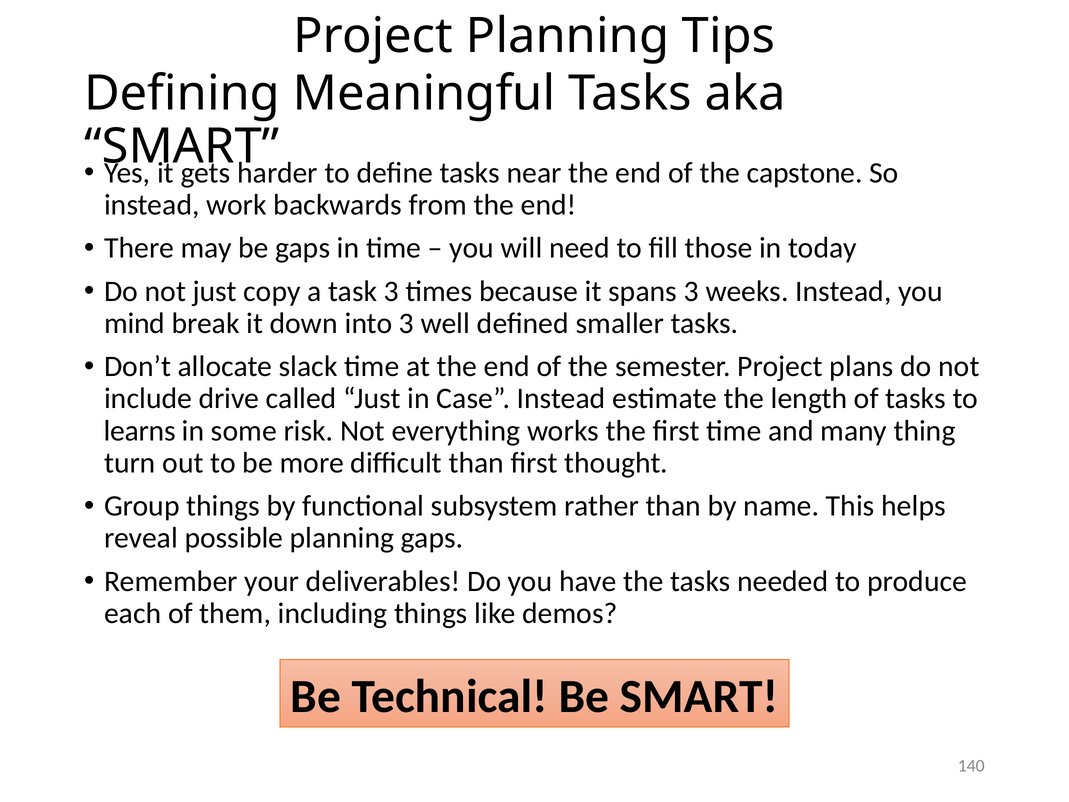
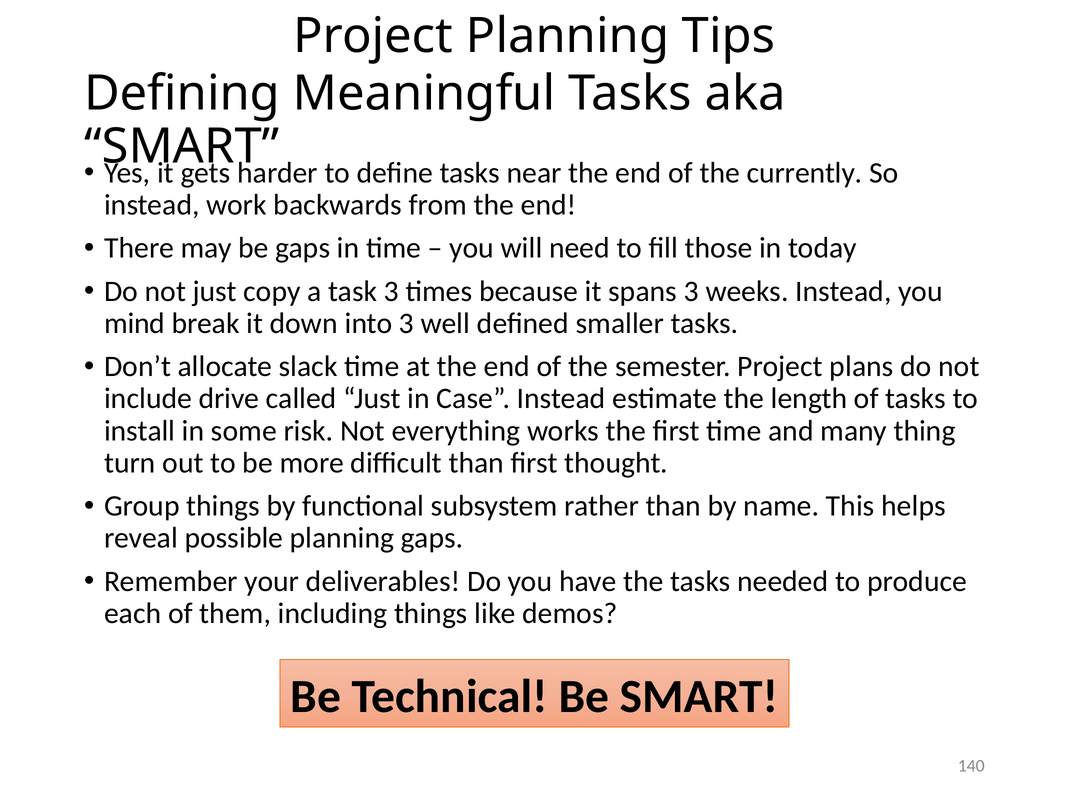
capstone: capstone -> currently
learns: learns -> install
